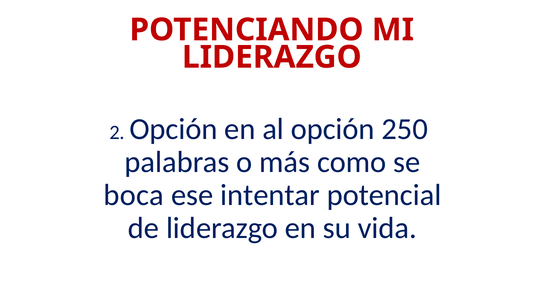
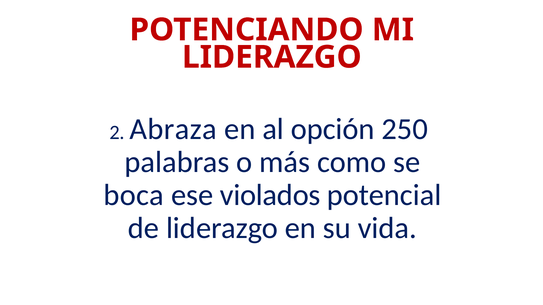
2 Opción: Opción -> Abraza
intentar: intentar -> violados
